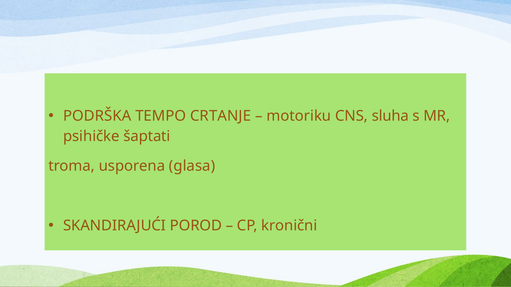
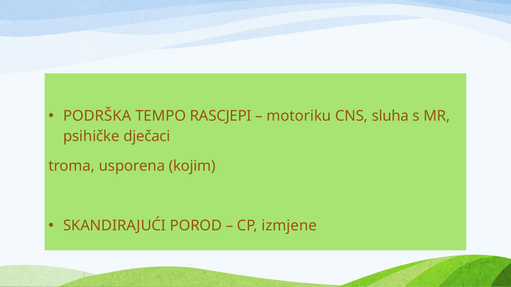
CRTANJE: CRTANJE -> RASCJEPI
šaptati: šaptati -> dječaci
glasa: glasa -> kojim
kronični: kronični -> izmjene
